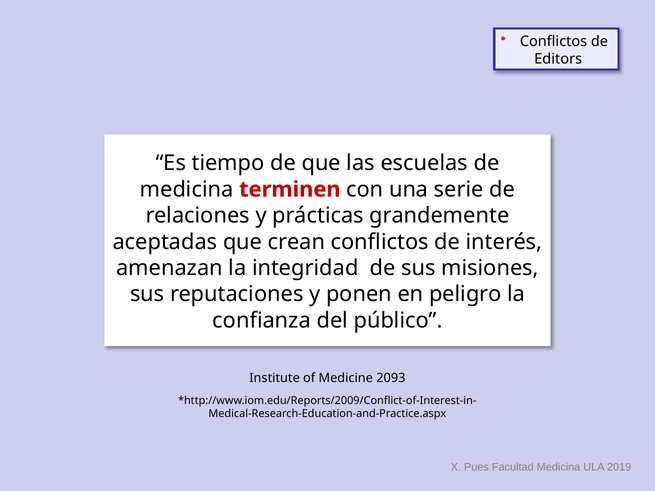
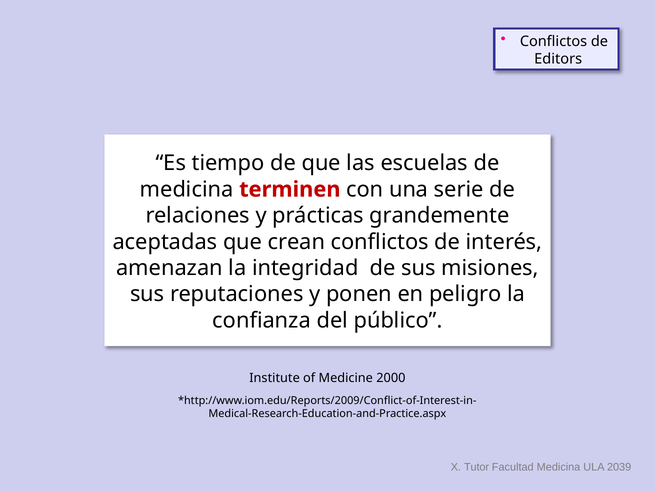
2093: 2093 -> 2000
Pues: Pues -> Tutor
2019: 2019 -> 2039
